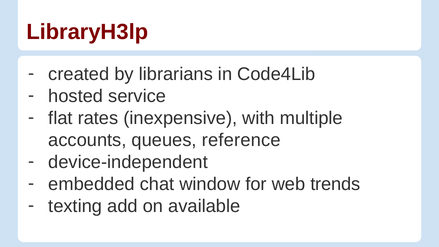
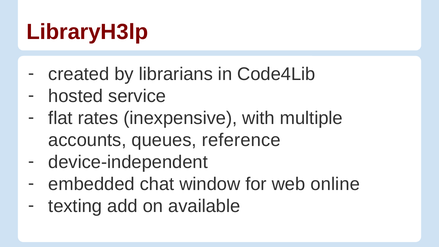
trends: trends -> online
